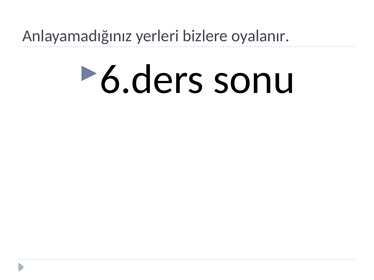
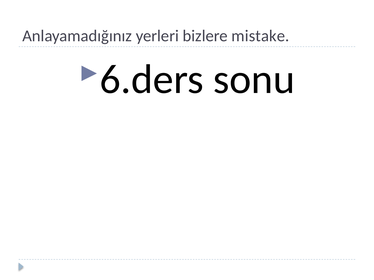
oyalanır: oyalanır -> mistake
